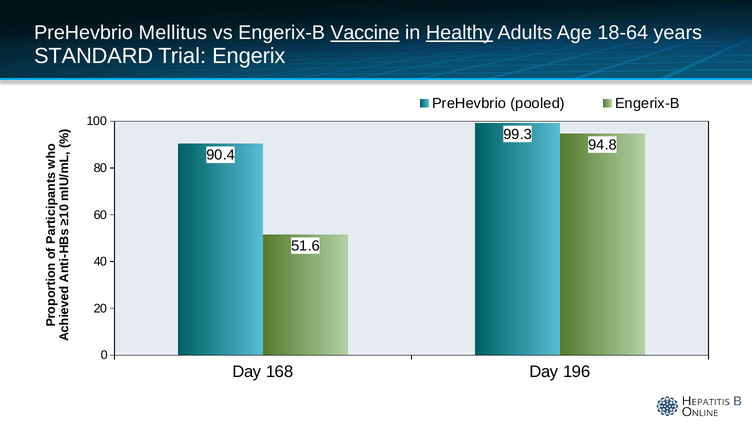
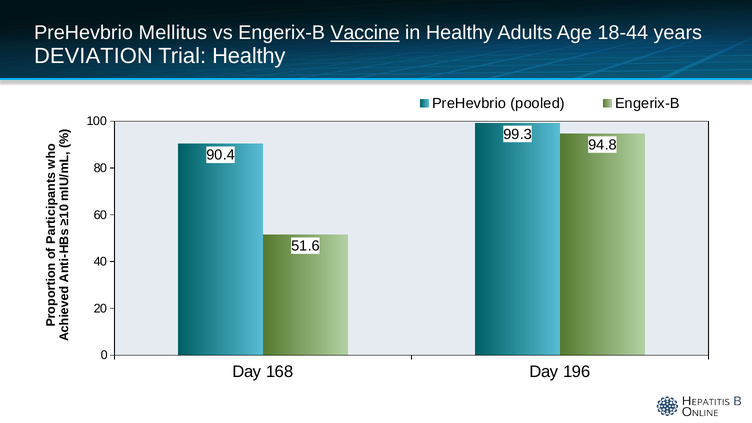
Healthy at (459, 33) underline: present -> none
18-64: 18-64 -> 18-44
STANDARD: STANDARD -> DEVIATION
Trial Engerix: Engerix -> Healthy
